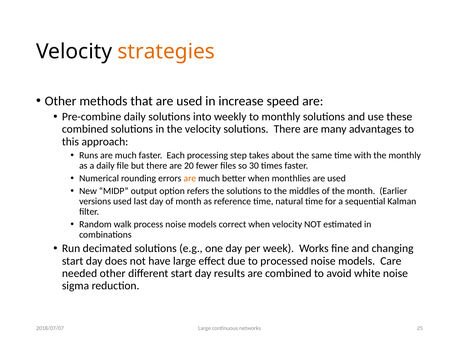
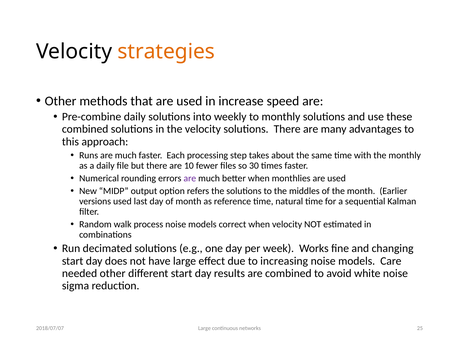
20: 20 -> 10
are at (190, 179) colour: orange -> purple
processed: processed -> increasing
